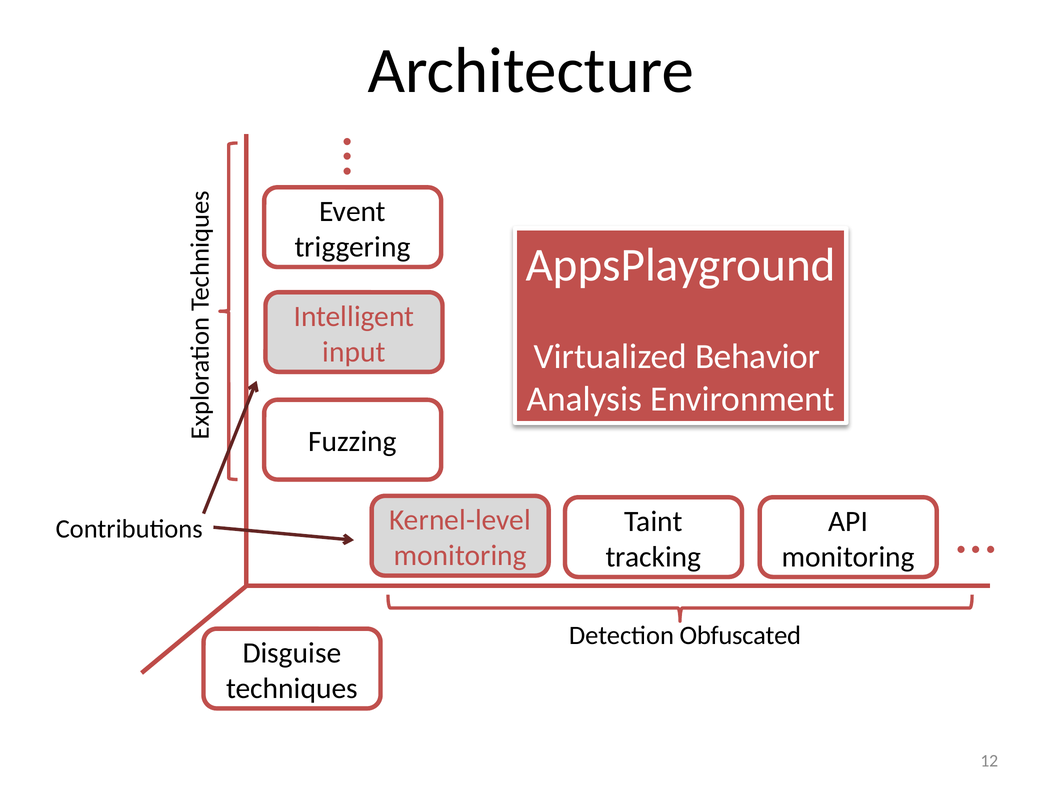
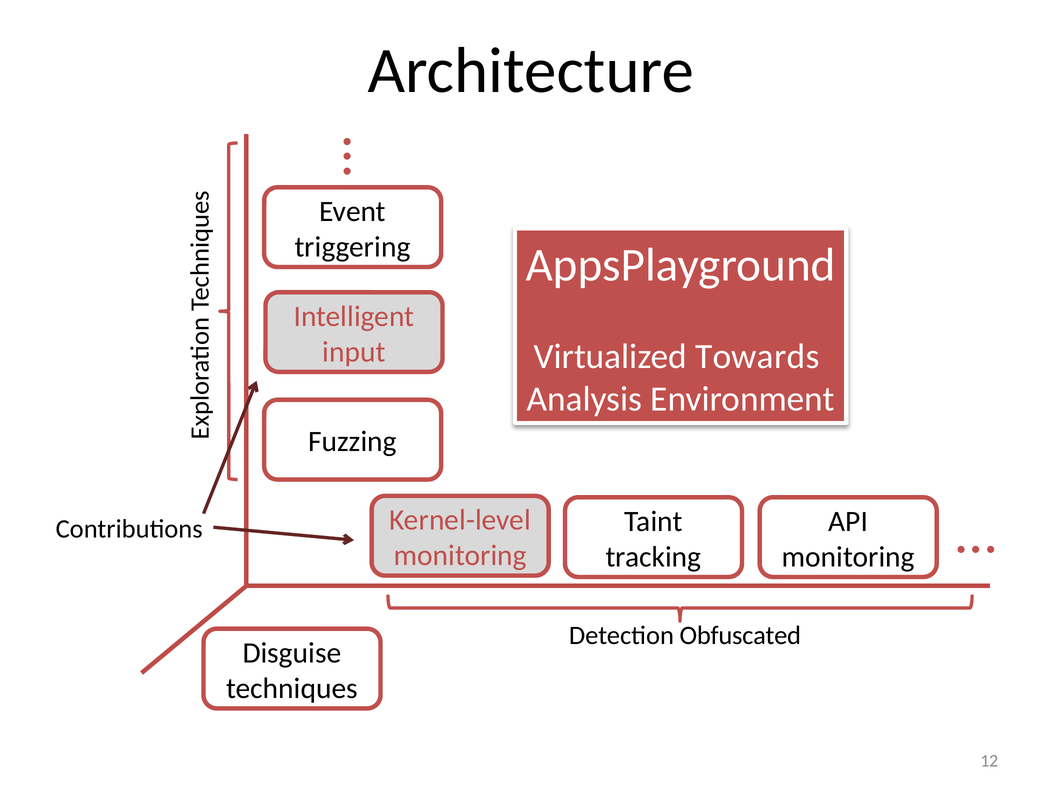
Behavior: Behavior -> Towards
